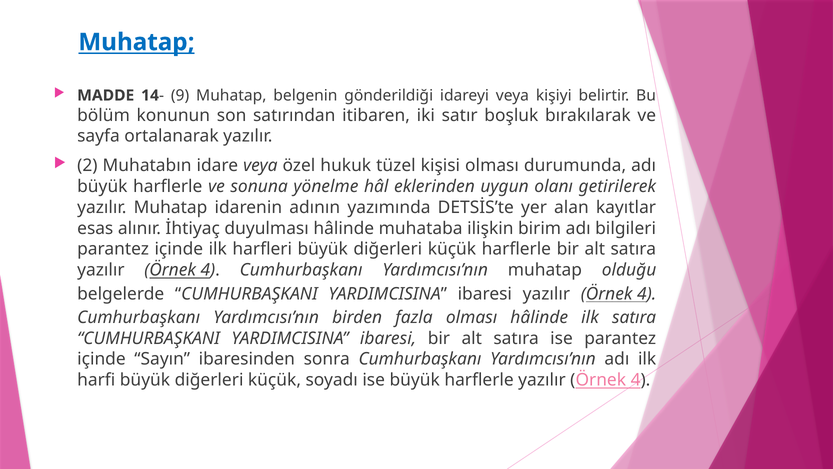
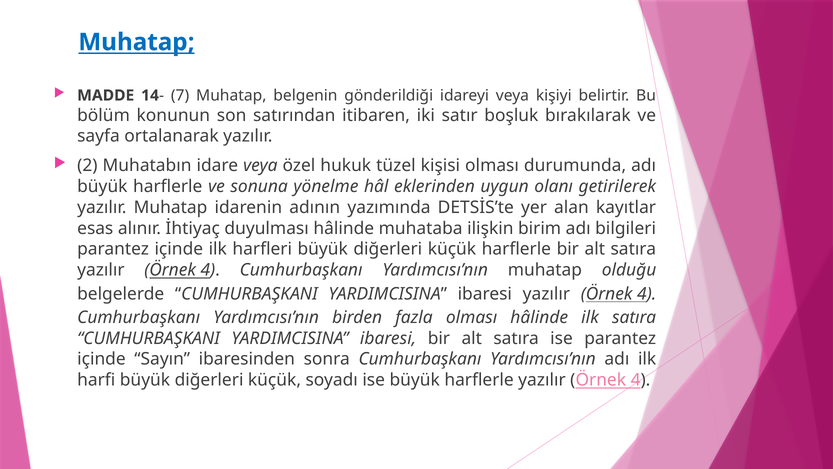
9: 9 -> 7
